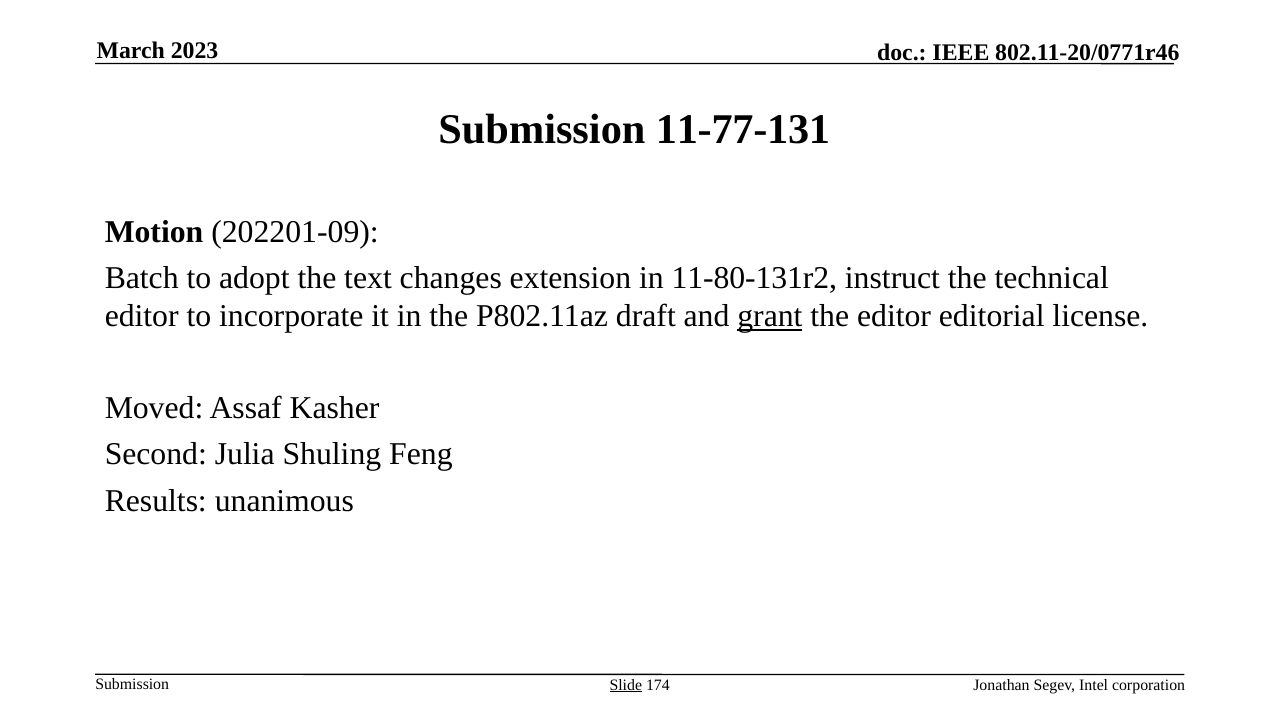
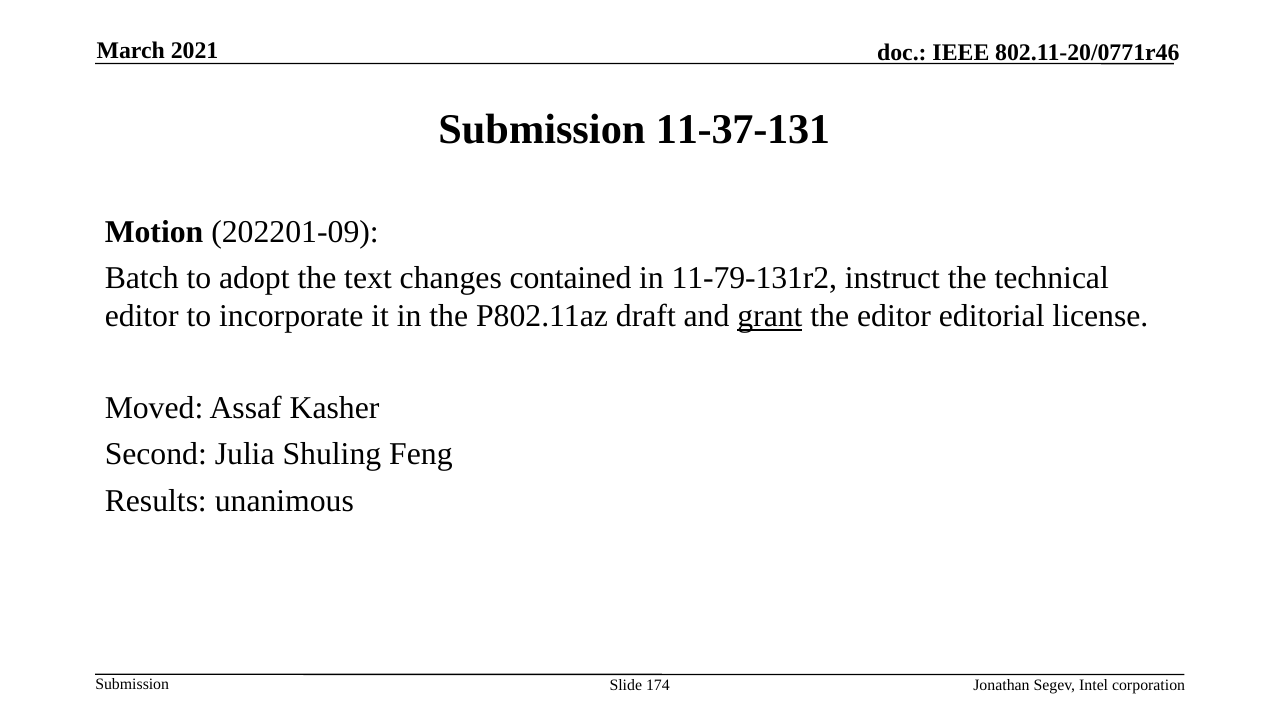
2023: 2023 -> 2021
11-77-131: 11-77-131 -> 11-37-131
extension: extension -> contained
11-80-131r2: 11-80-131r2 -> 11-79-131r2
Slide underline: present -> none
